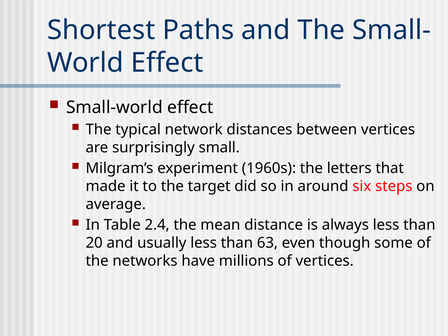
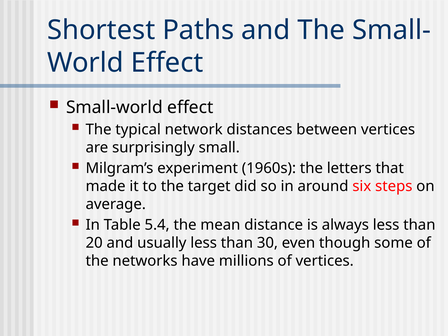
2.4: 2.4 -> 5.4
63: 63 -> 30
